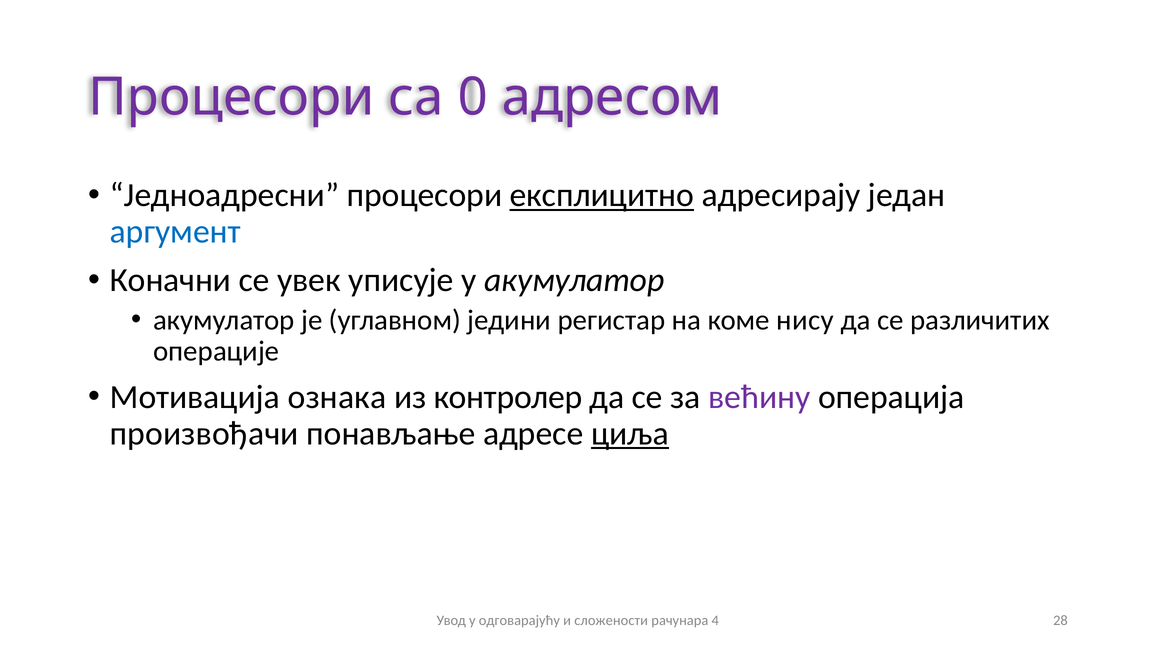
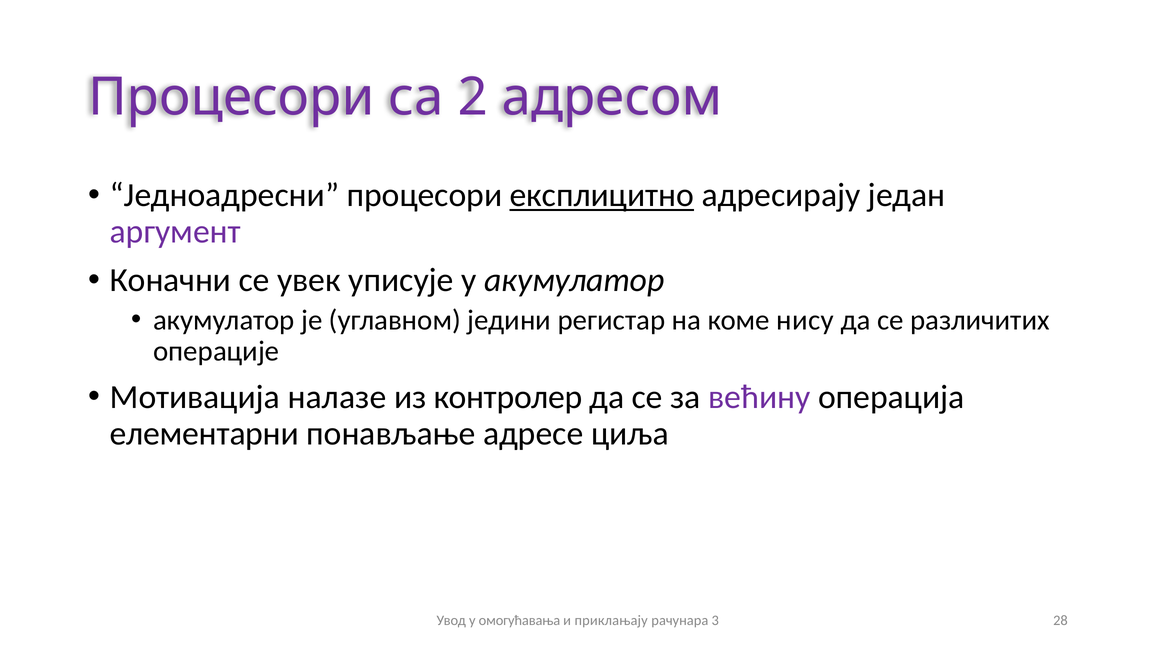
0: 0 -> 2
аргумент colour: blue -> purple
ознака: ознака -> налазе
произвођачи: произвођачи -> елементарни
циља underline: present -> none
одговарајућу: одговарајућу -> омогућавања
сложености: сложености -> приклањају
4: 4 -> 3
